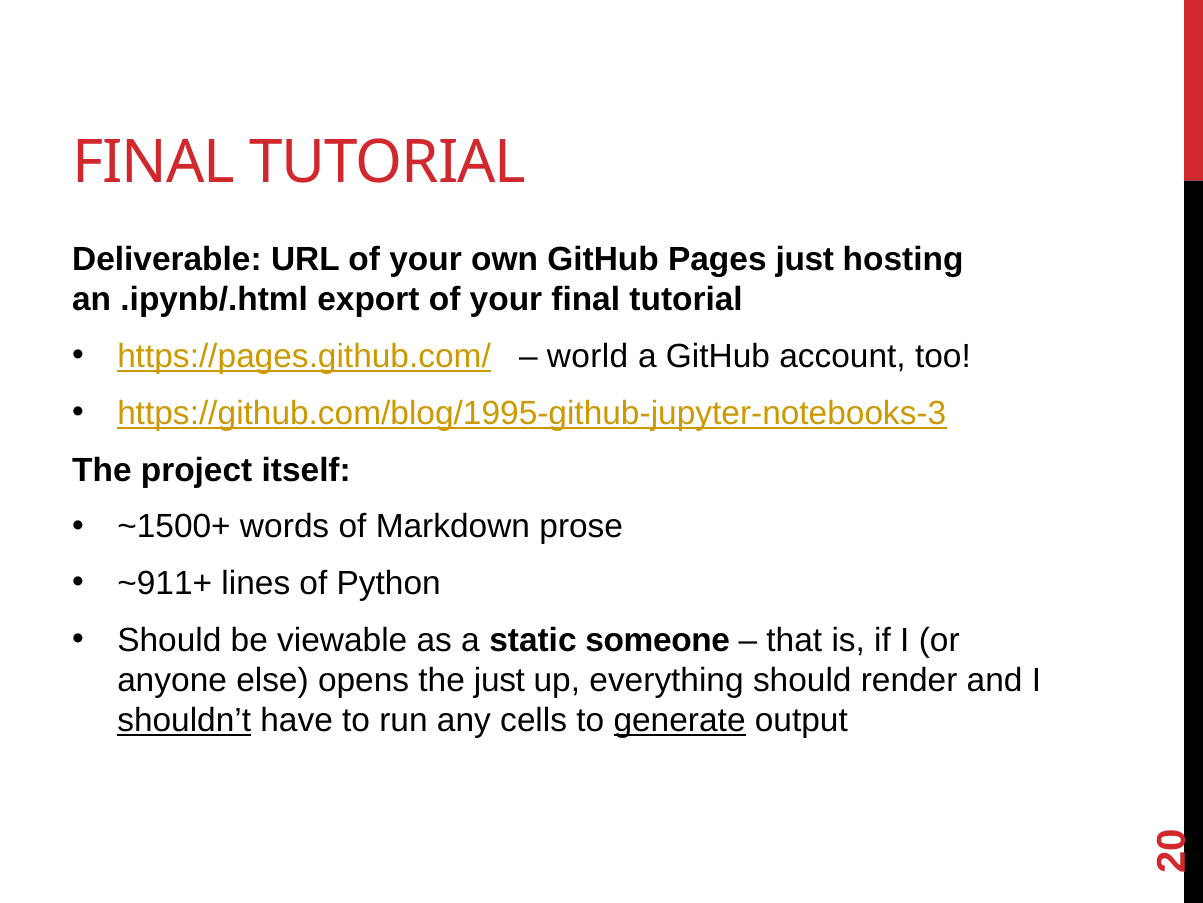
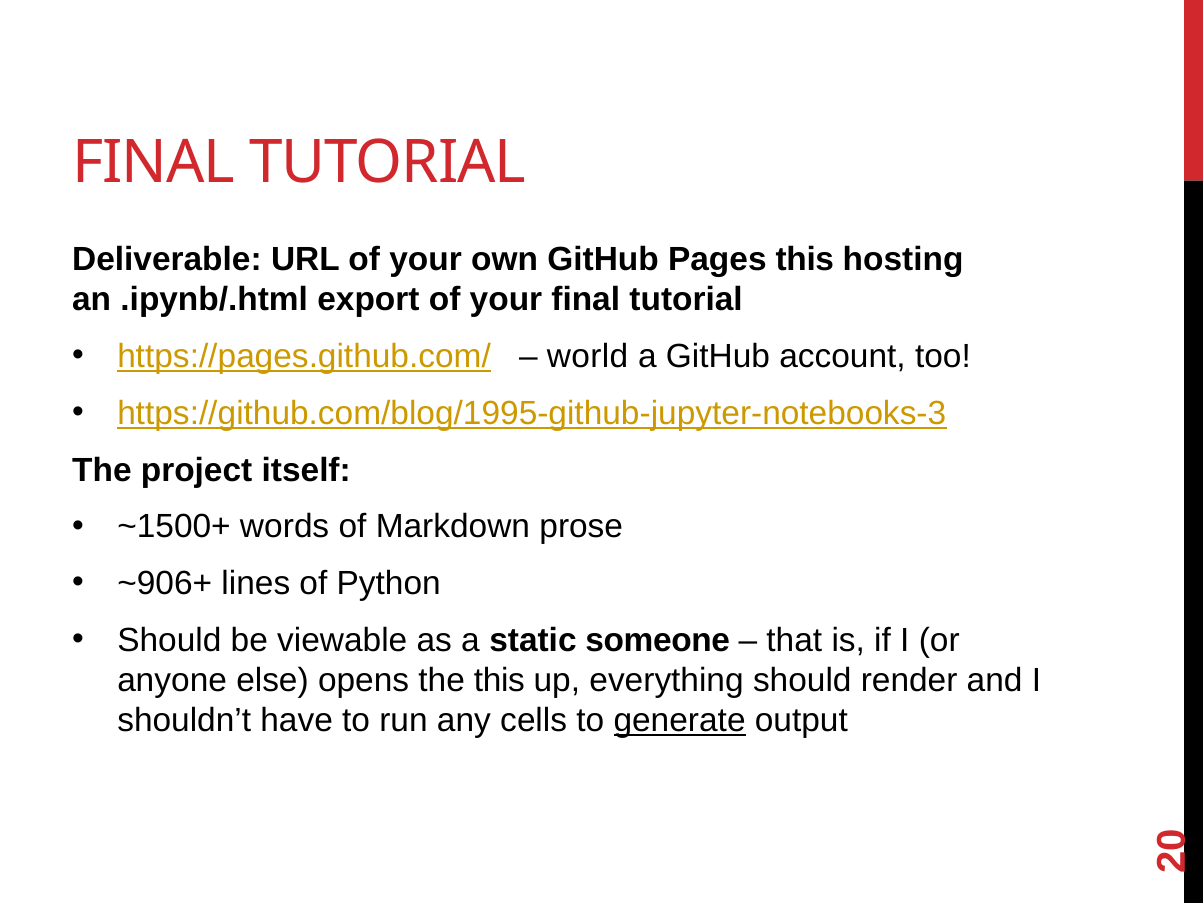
Pages just: just -> this
~911+: ~911+ -> ~906+
the just: just -> this
shouldn’t underline: present -> none
